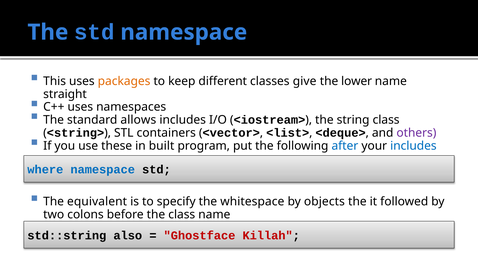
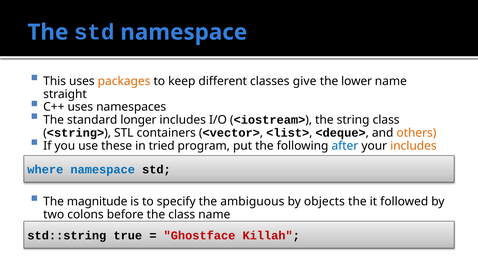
allows: allows -> longer
others colour: purple -> orange
built: built -> tried
includes at (413, 146) colour: blue -> orange
equivalent: equivalent -> magnitude
whitespace: whitespace -> ambiguous
also: also -> true
